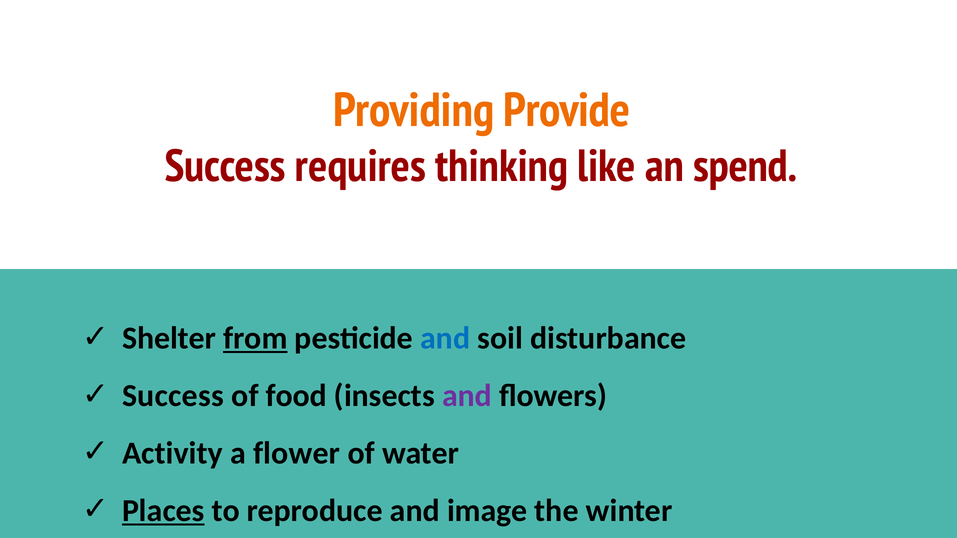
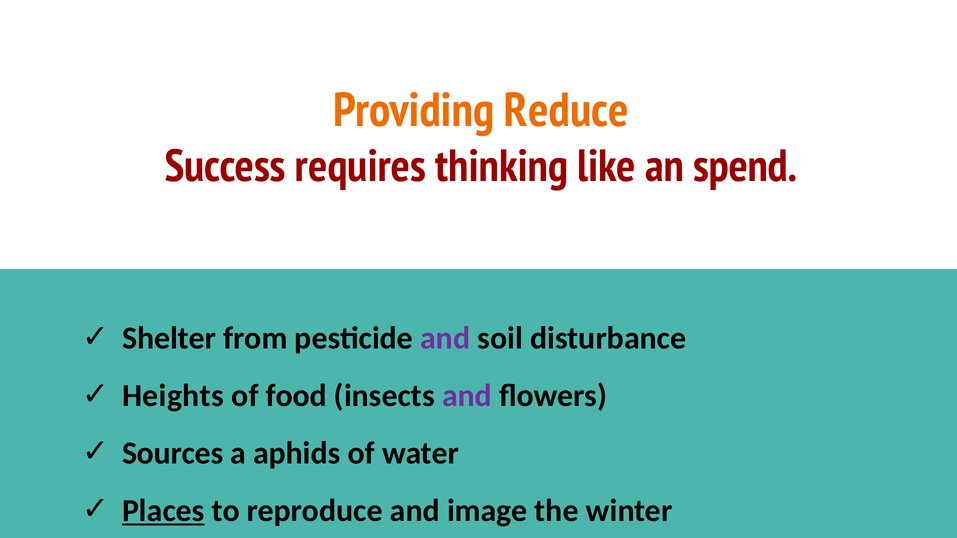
Provide: Provide -> Reduce
from underline: present -> none
and at (445, 339) colour: blue -> purple
Success at (173, 396): Success -> Heights
Activity: Activity -> Sources
flower: flower -> aphids
